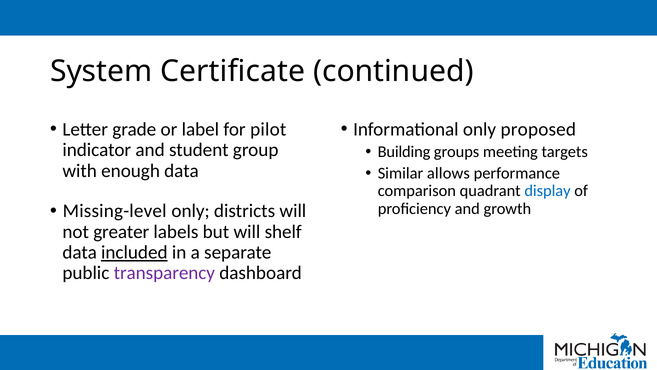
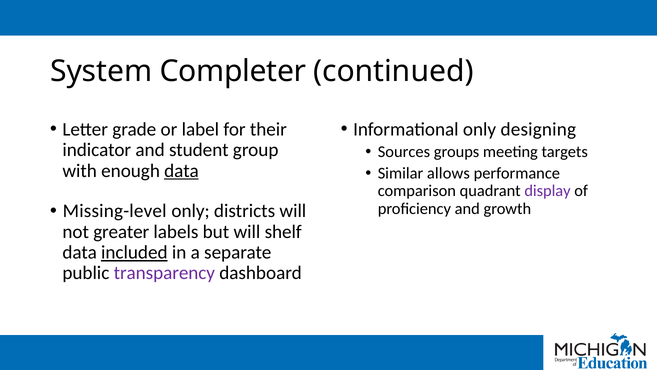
Certificate: Certificate -> Completer
pilot: pilot -> their
proposed: proposed -> designing
Building: Building -> Sources
data at (181, 171) underline: none -> present
display colour: blue -> purple
